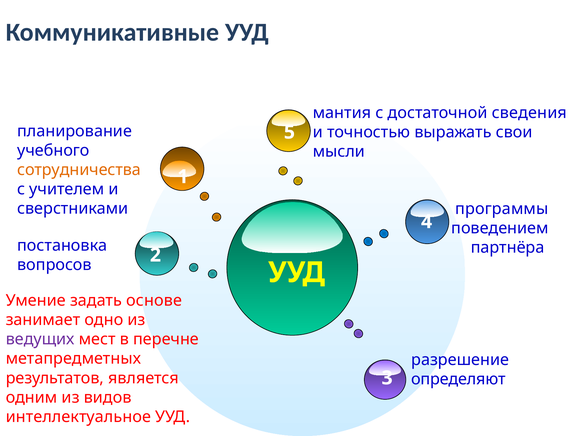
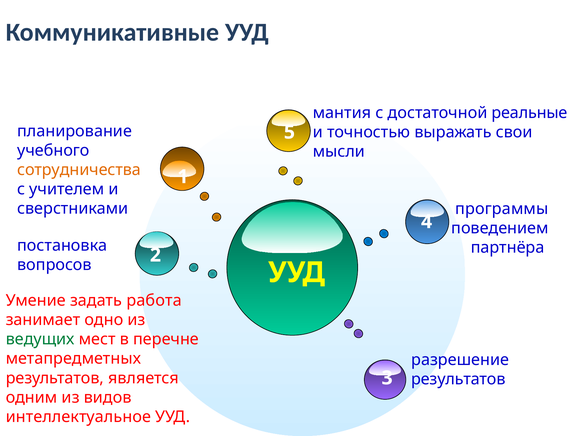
сведения: сведения -> реальные
основе: основе -> работа
ведущих colour: purple -> green
определяют at (458, 380): определяют -> результатов
